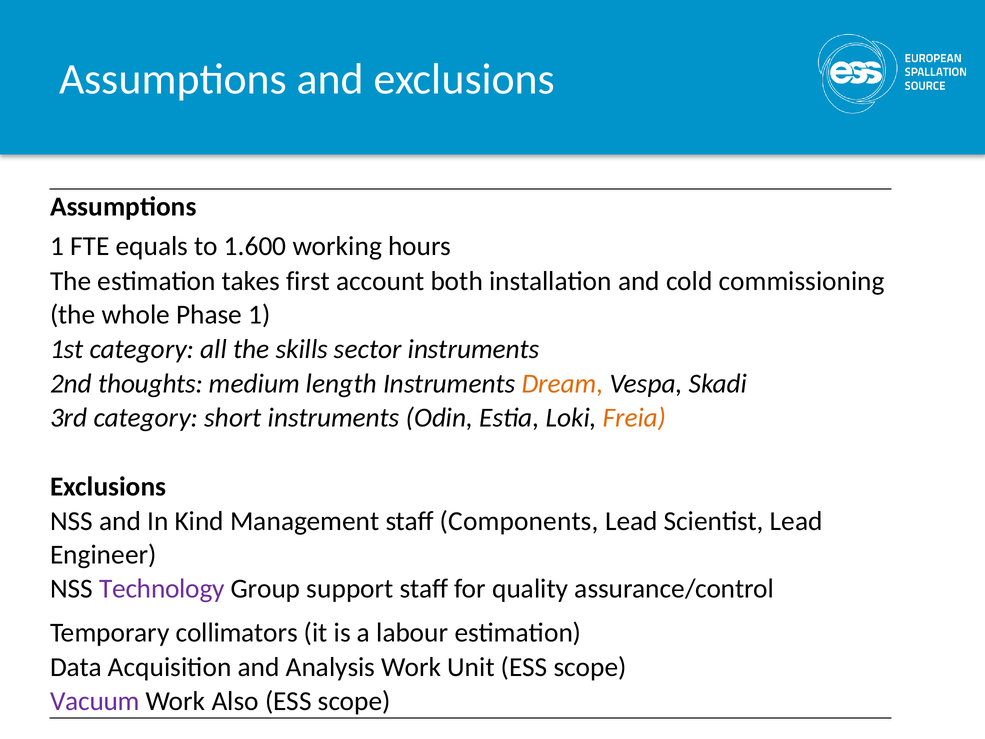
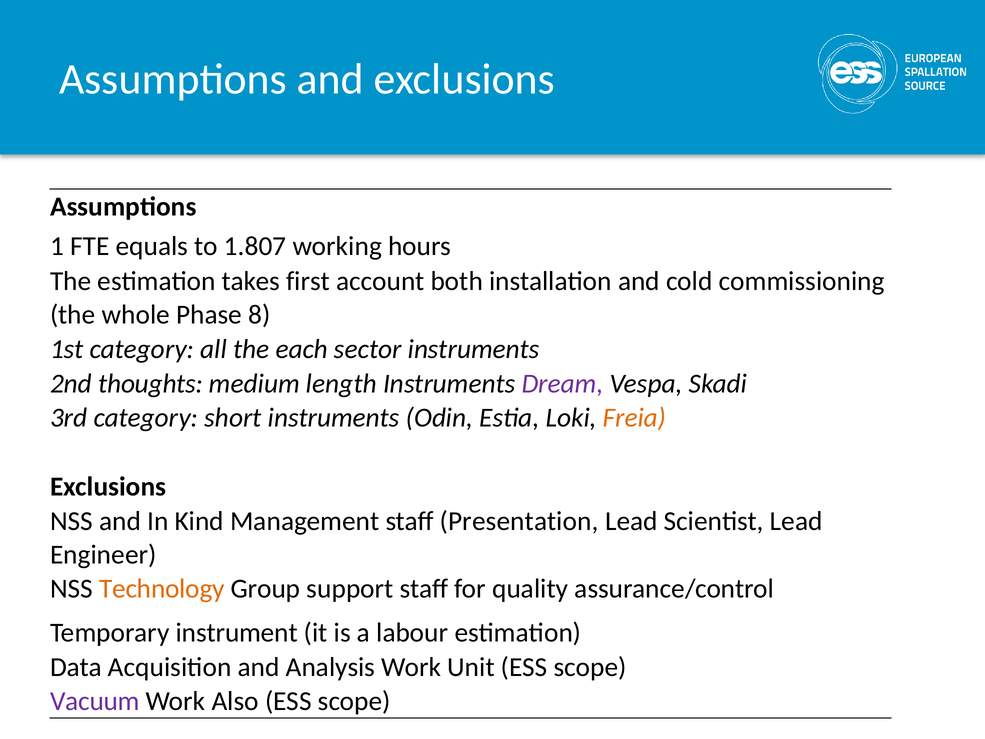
1.600: 1.600 -> 1.807
Phase 1: 1 -> 8
skills: skills -> each
Dream colour: orange -> purple
Components: Components -> Presentation
Technology colour: purple -> orange
collimators: collimators -> instrument
